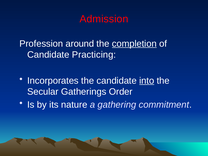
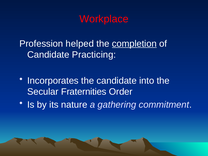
Admission: Admission -> Workplace
around: around -> helped
into underline: present -> none
Gatherings: Gatherings -> Fraternities
